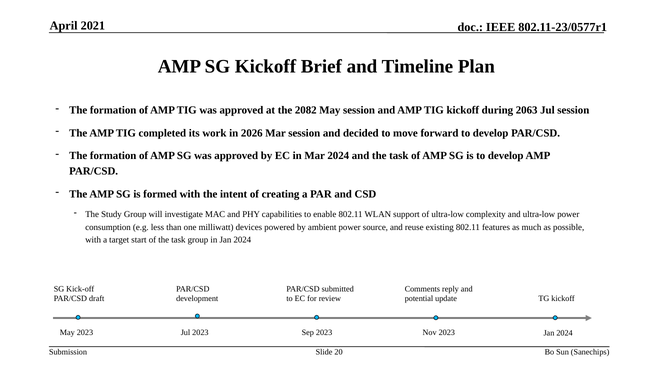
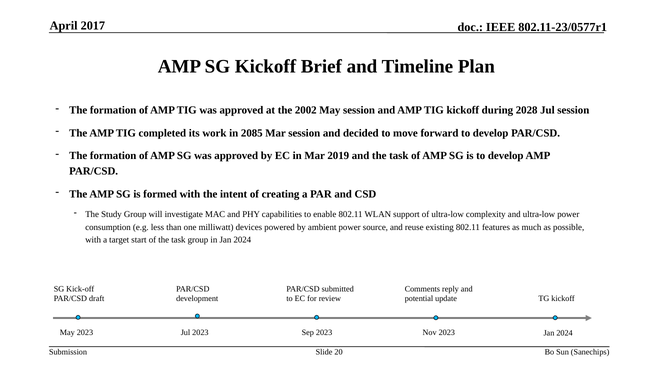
2021: 2021 -> 2017
2082: 2082 -> 2002
2063: 2063 -> 2028
2026: 2026 -> 2085
Mar 2024: 2024 -> 2019
